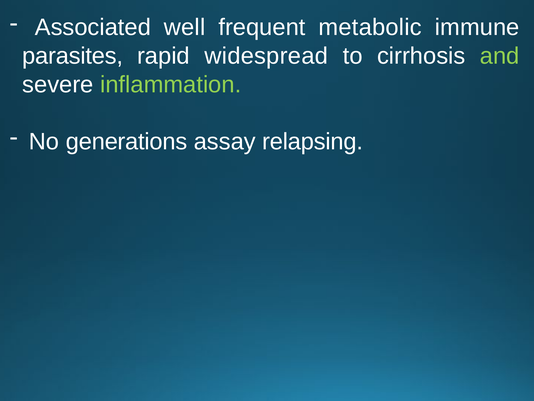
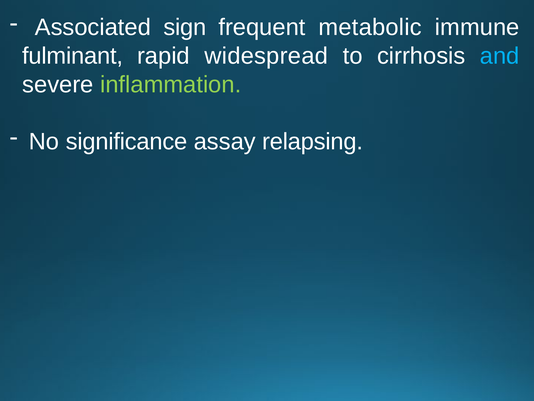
well: well -> sign
parasites: parasites -> fulminant
and colour: light green -> light blue
generations: generations -> significance
